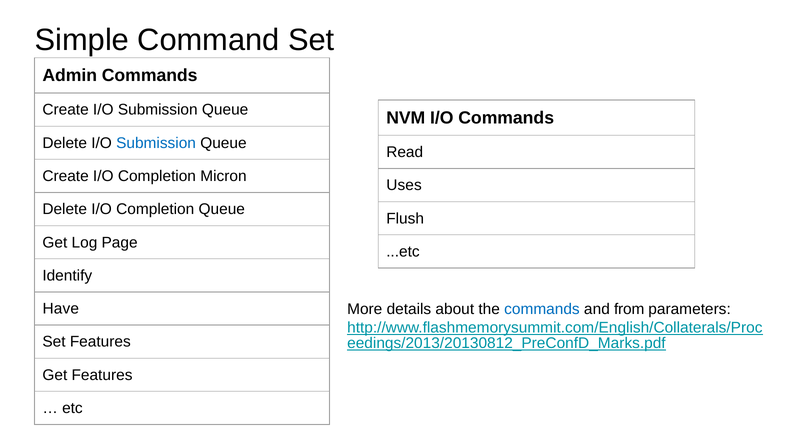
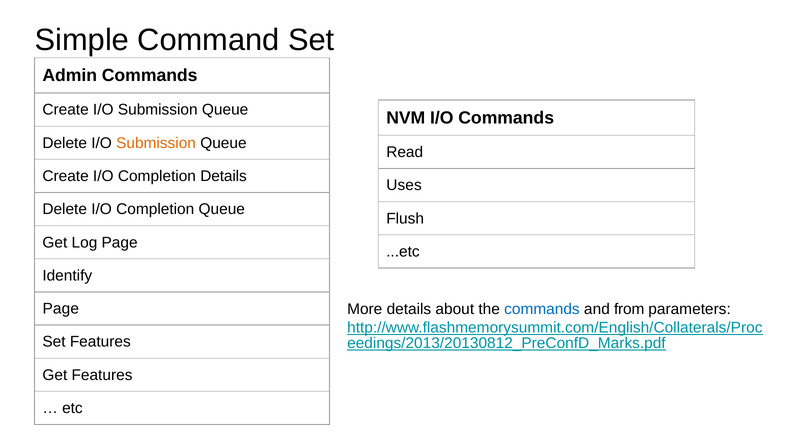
Submission at (156, 143) colour: blue -> orange
Completion Micron: Micron -> Details
Have at (61, 309): Have -> Page
